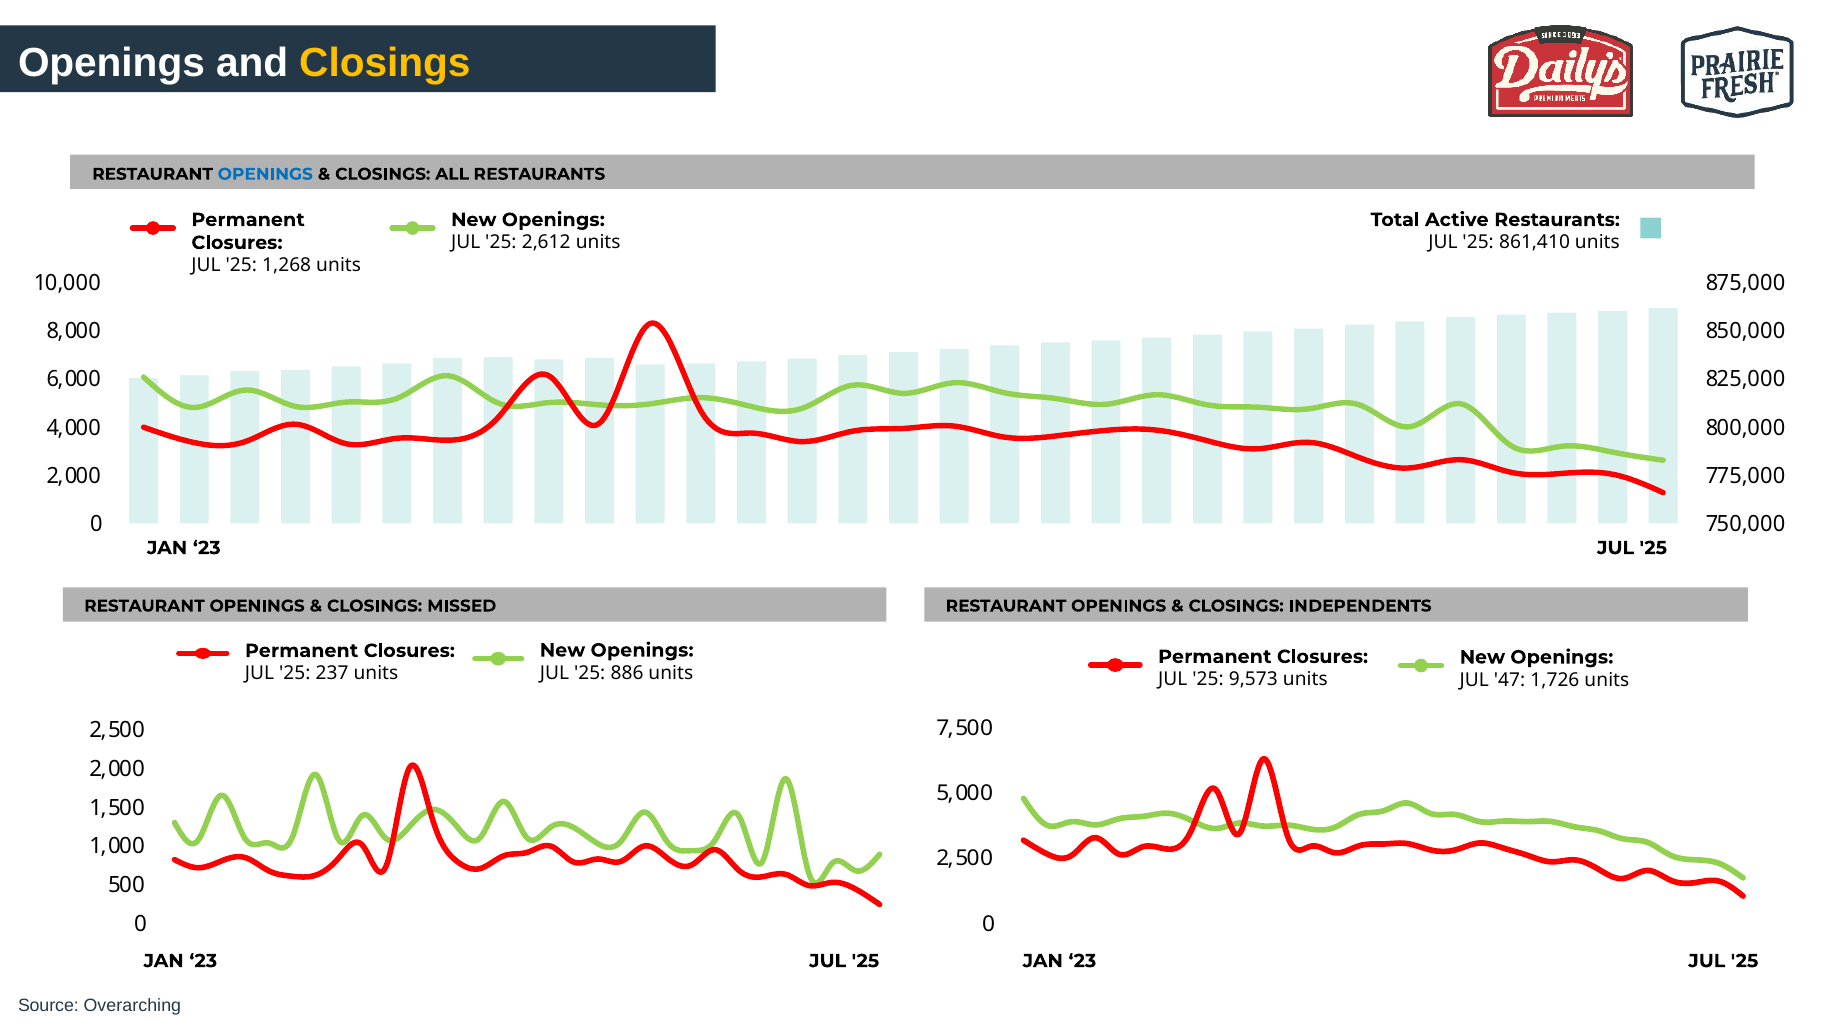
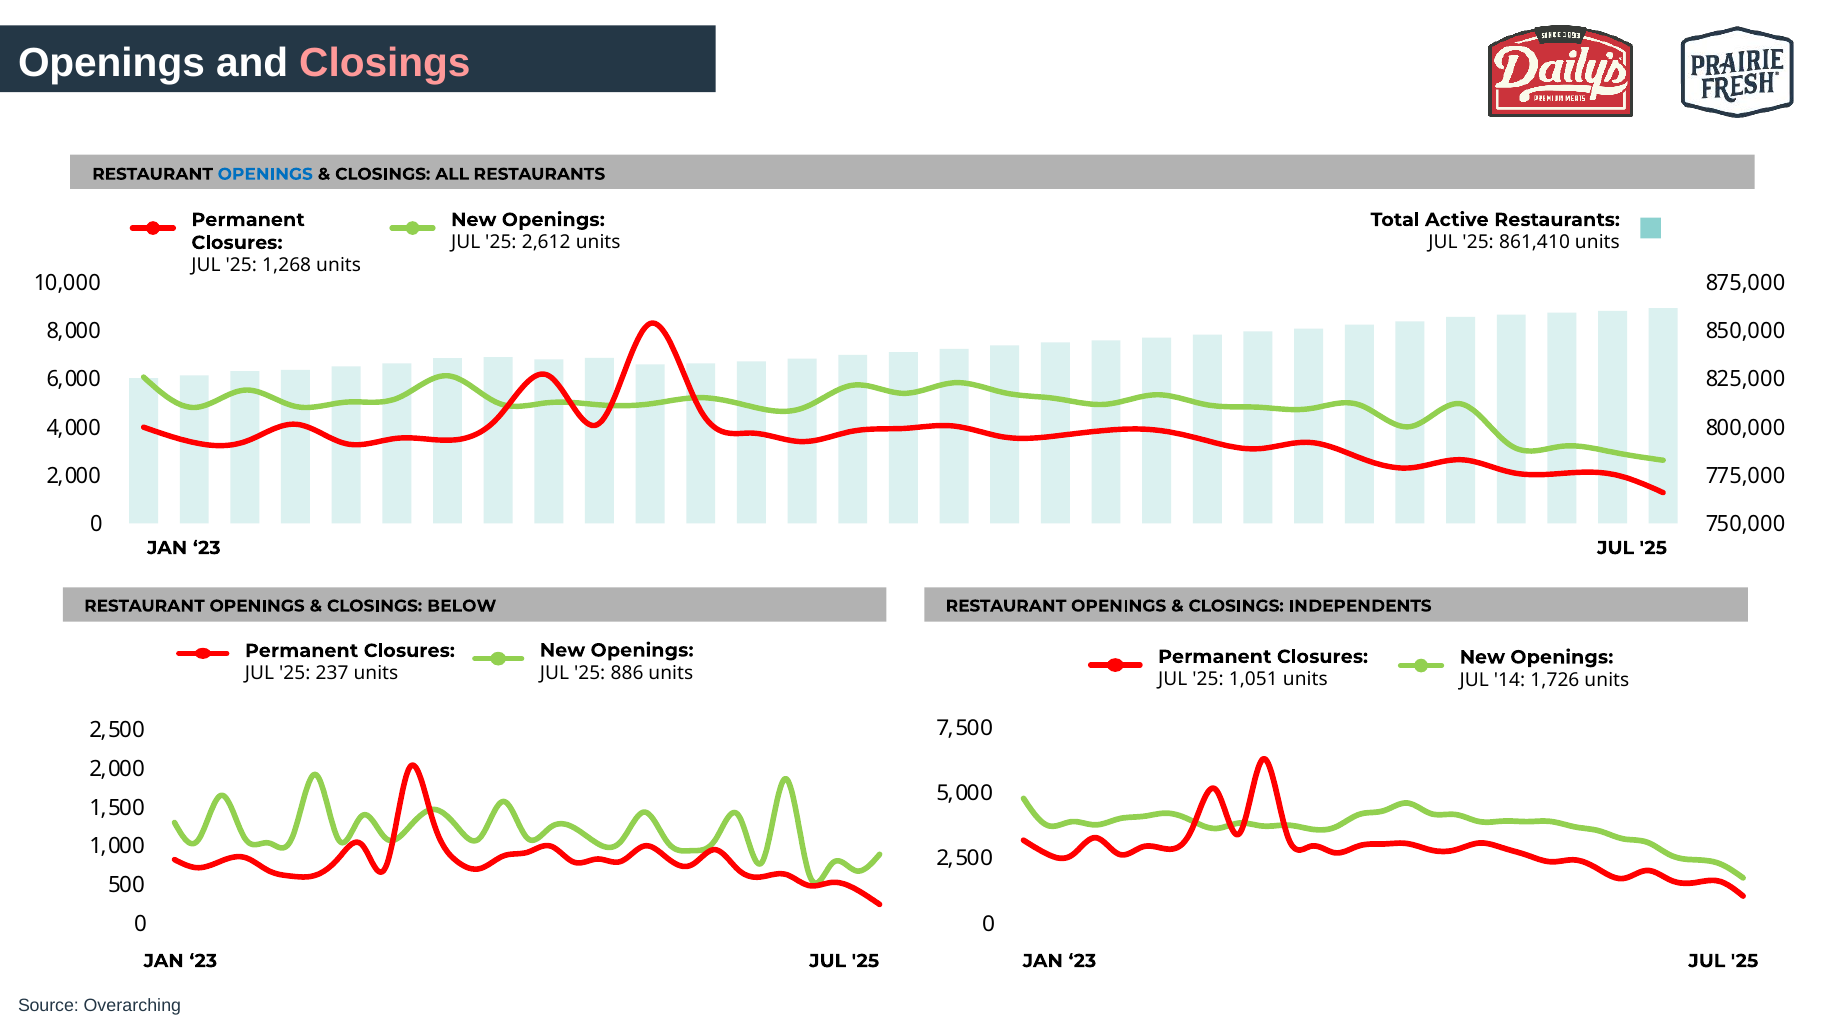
Closings at (385, 63) colour: yellow -> pink
MISSED: MISSED -> BELOW
9,573: 9,573 -> 1,051
47: 47 -> 14
